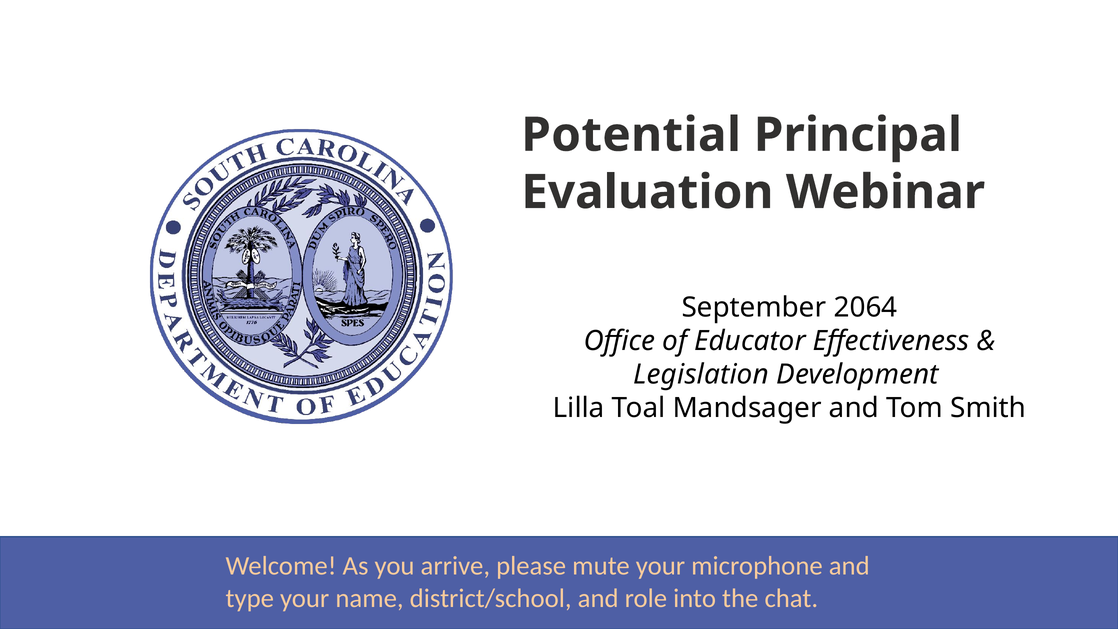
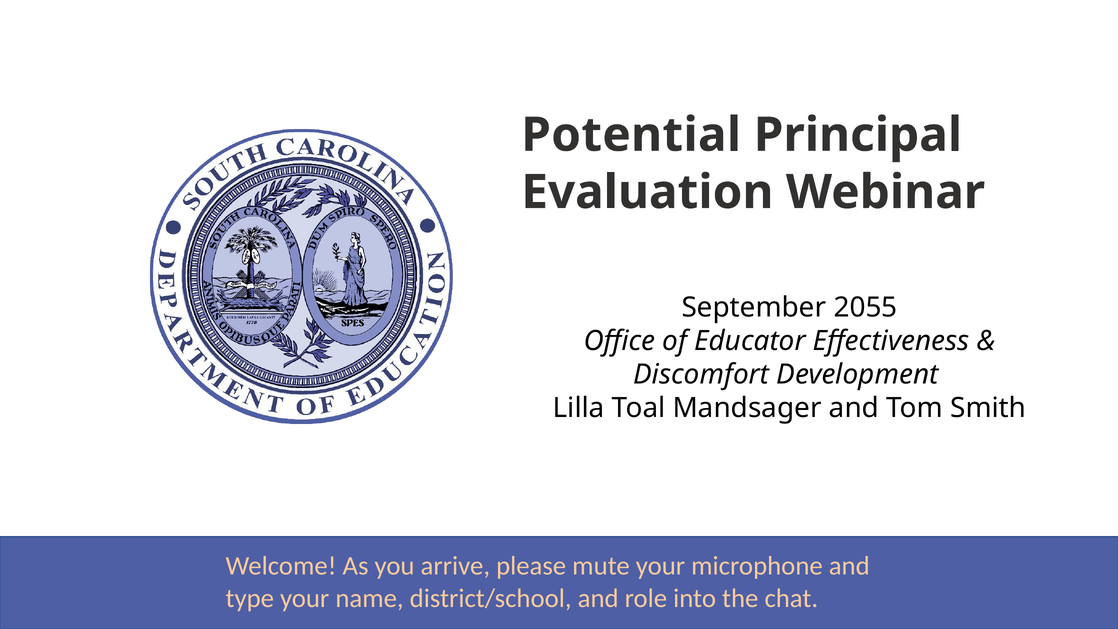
2064: 2064 -> 2055
Legislation: Legislation -> Discomfort
